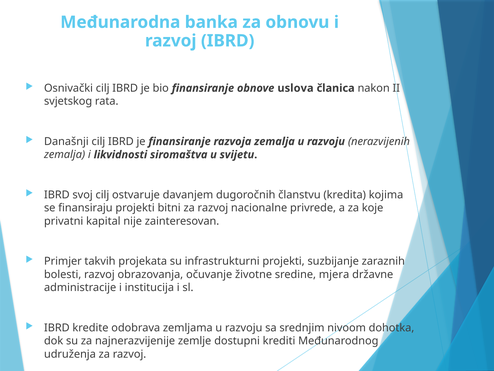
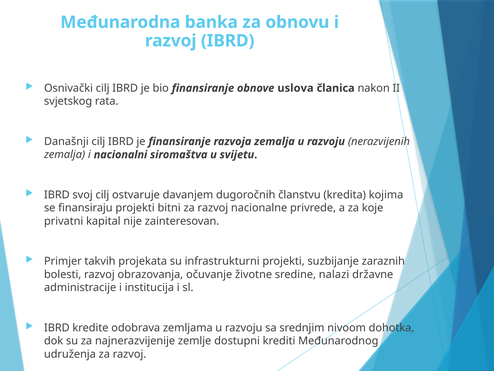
likvidnosti: likvidnosti -> nacionalni
mjera: mjera -> nalazi
